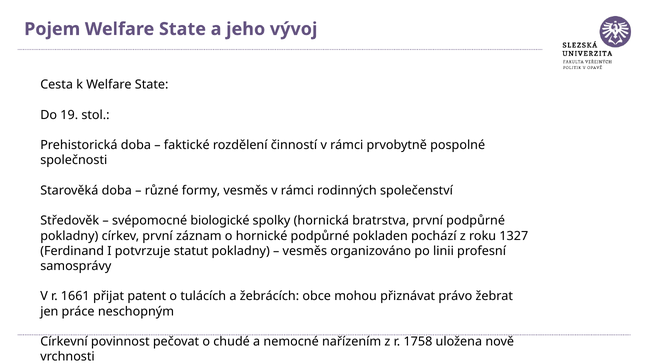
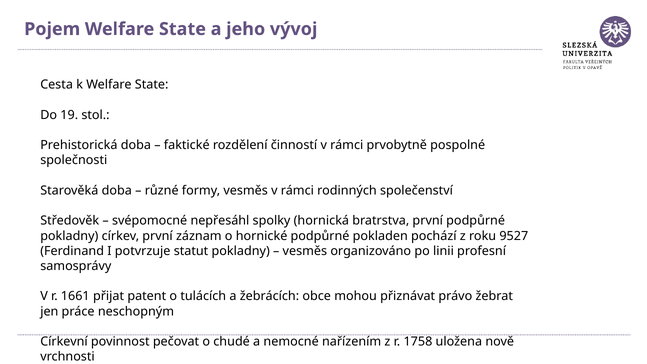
biologické: biologické -> nepřesáhl
1327: 1327 -> 9527
